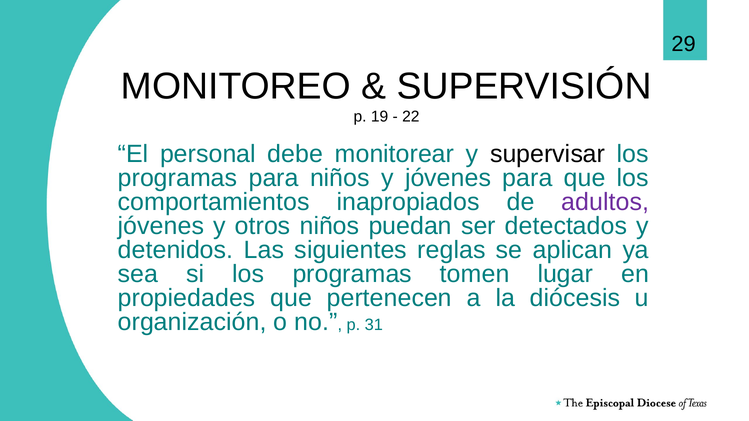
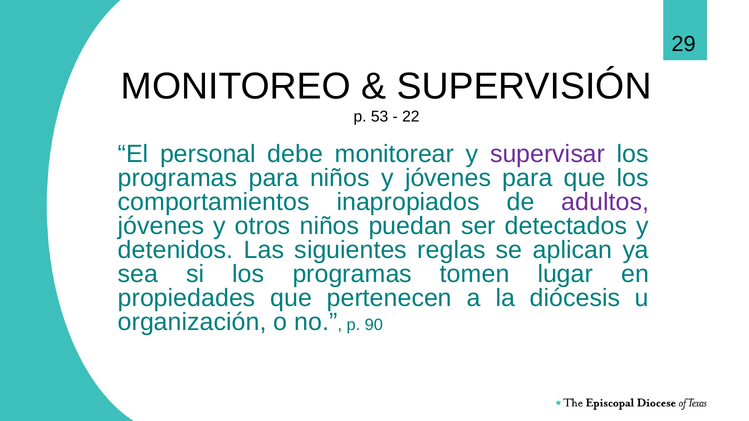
19: 19 -> 53
supervisar colour: black -> purple
31: 31 -> 90
